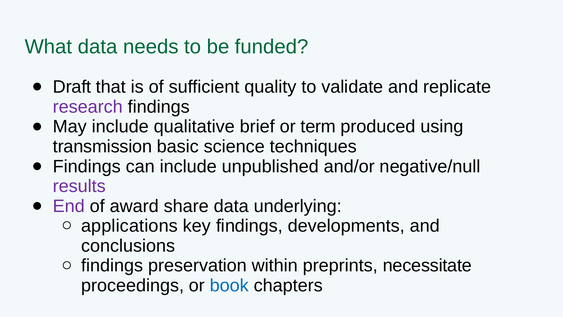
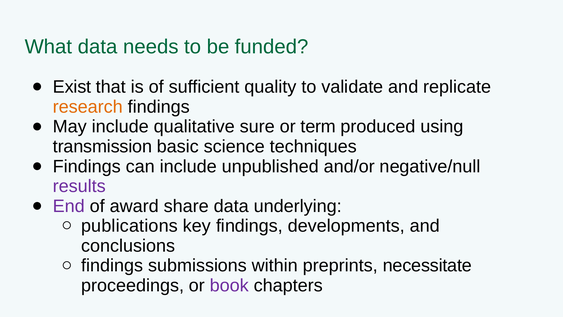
Draft: Draft -> Exist
research colour: purple -> orange
brief: brief -> sure
applications: applications -> publications
preservation: preservation -> submissions
book colour: blue -> purple
